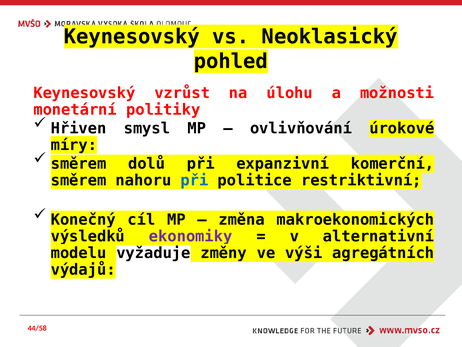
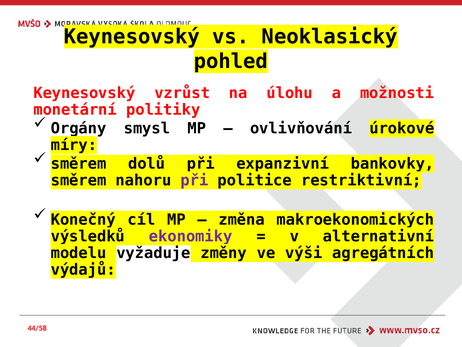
Hřiven: Hřiven -> Orgány
komerční: komerční -> bankovky
při at (194, 180) colour: blue -> purple
